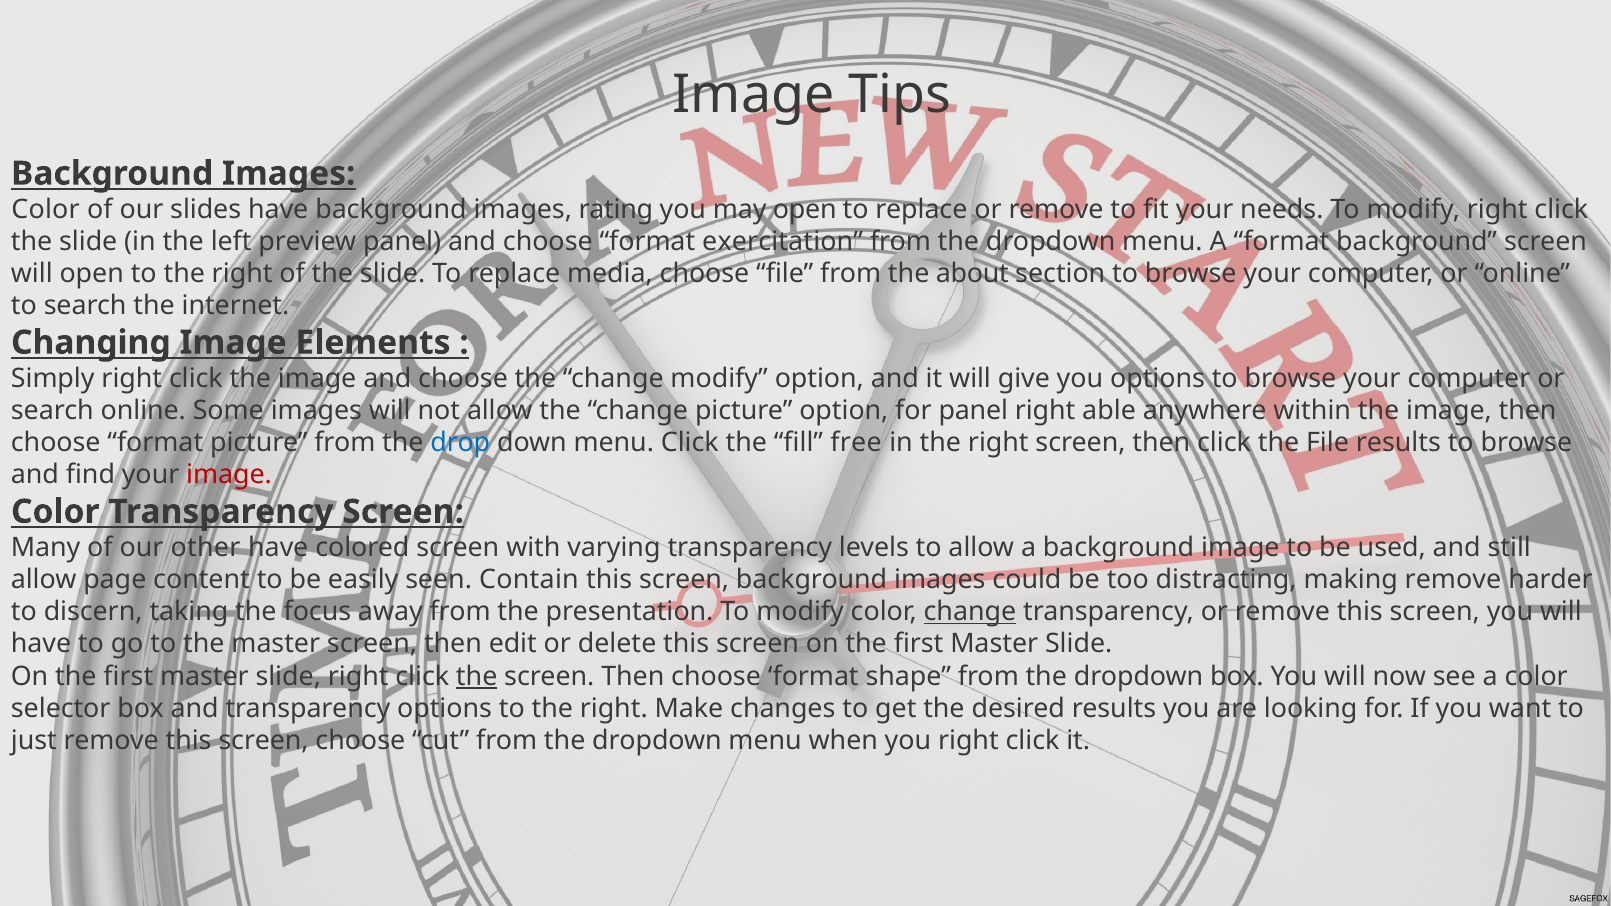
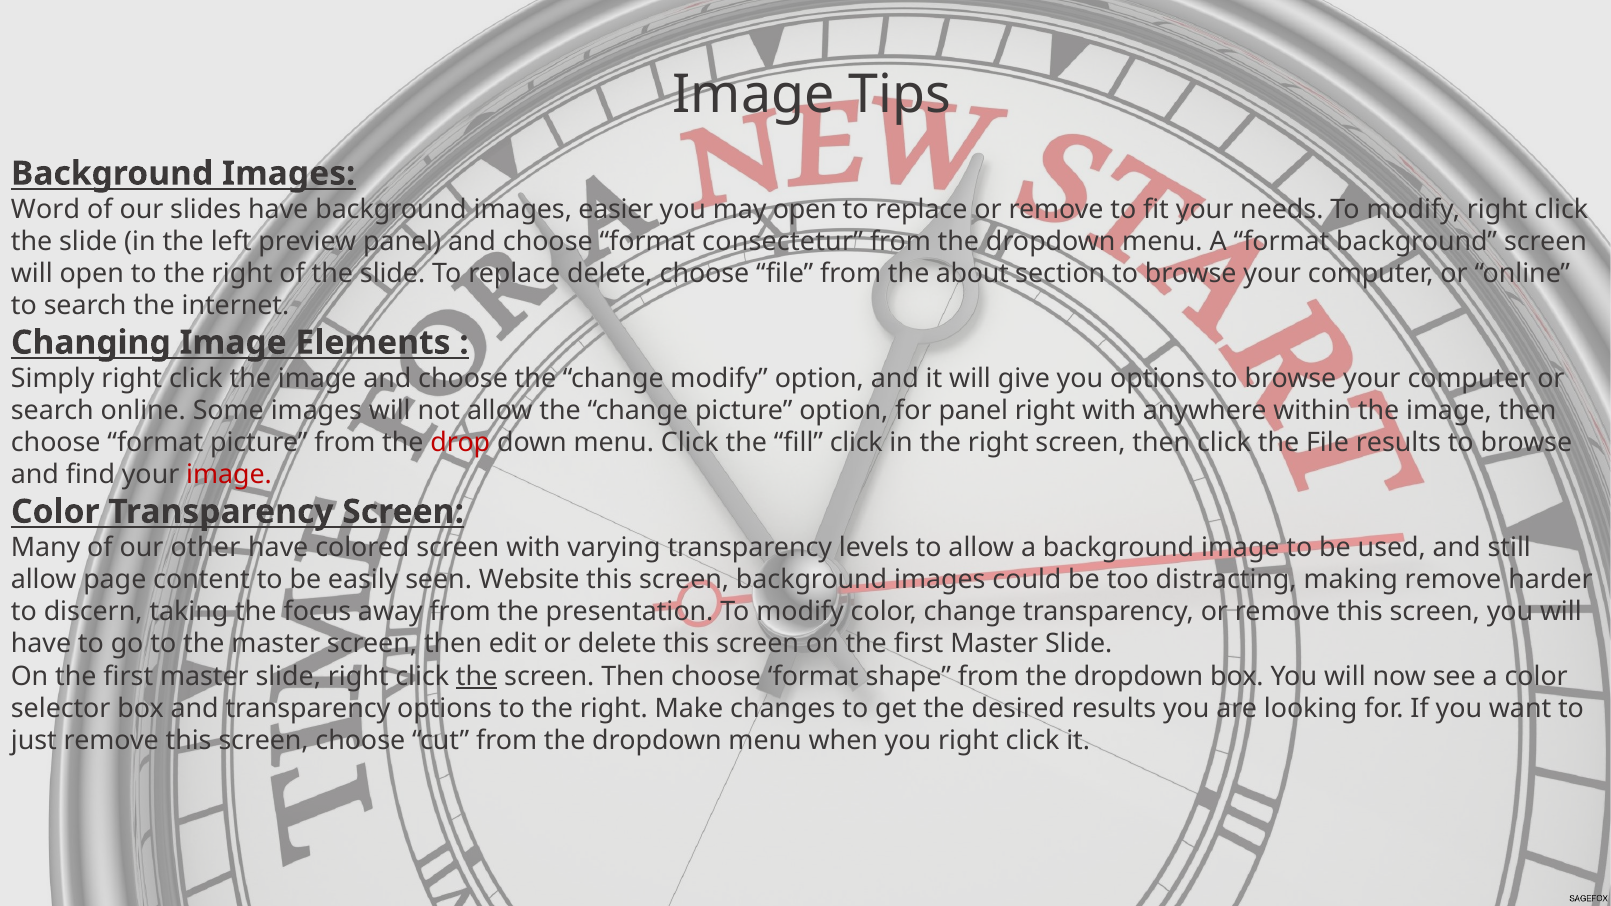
Color at (46, 209): Color -> Word
rating: rating -> easier
exercitation: exercitation -> consectetur
replace media: media -> delete
right able: able -> with
drop colour: blue -> red
fill free: free -> click
Contain: Contain -> Website
change at (970, 612) underline: present -> none
